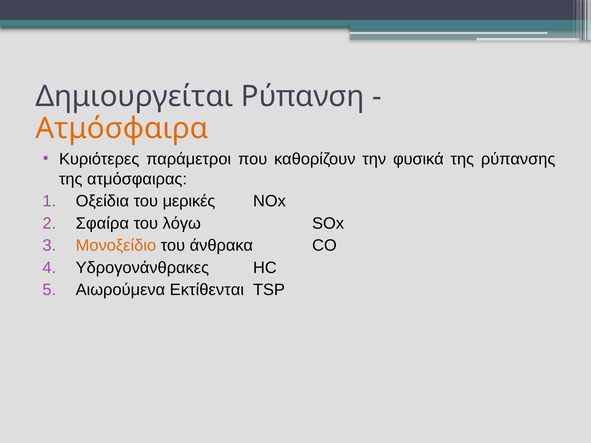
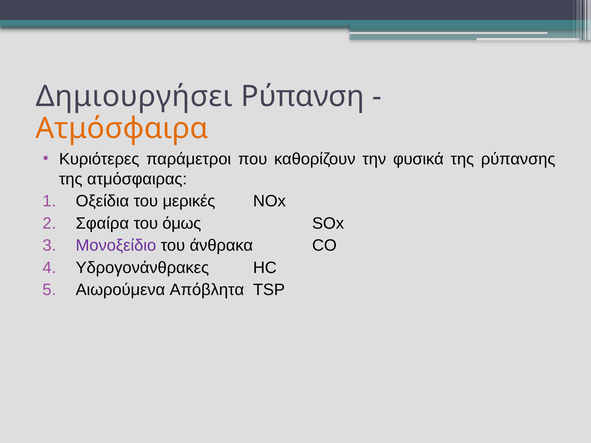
Δημιουργείται: Δημιουργείται -> Δημιουργήσει
λόγω: λόγω -> όμως
Μονοξείδιο colour: orange -> purple
Εκτίθενται: Εκτίθενται -> Απόβλητα
